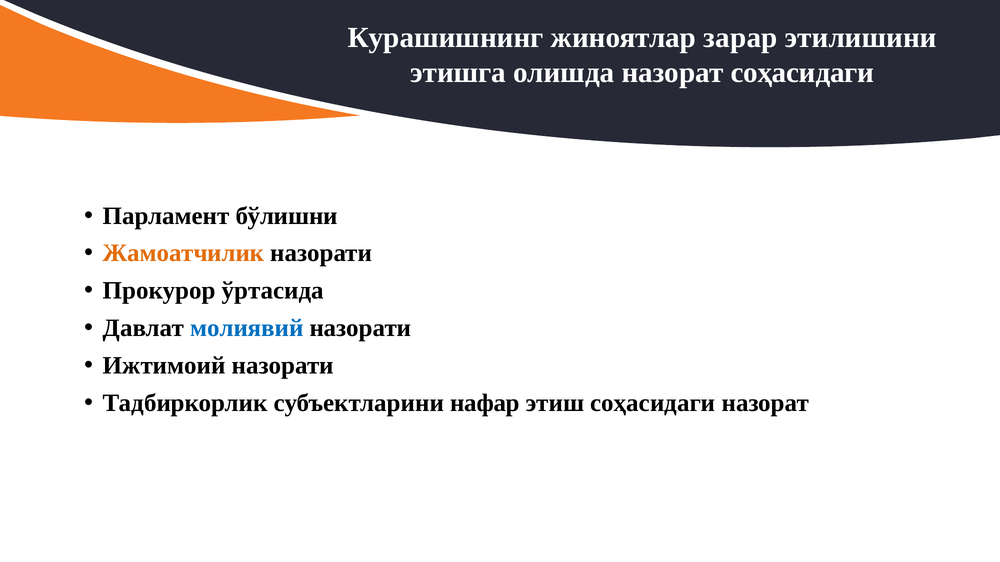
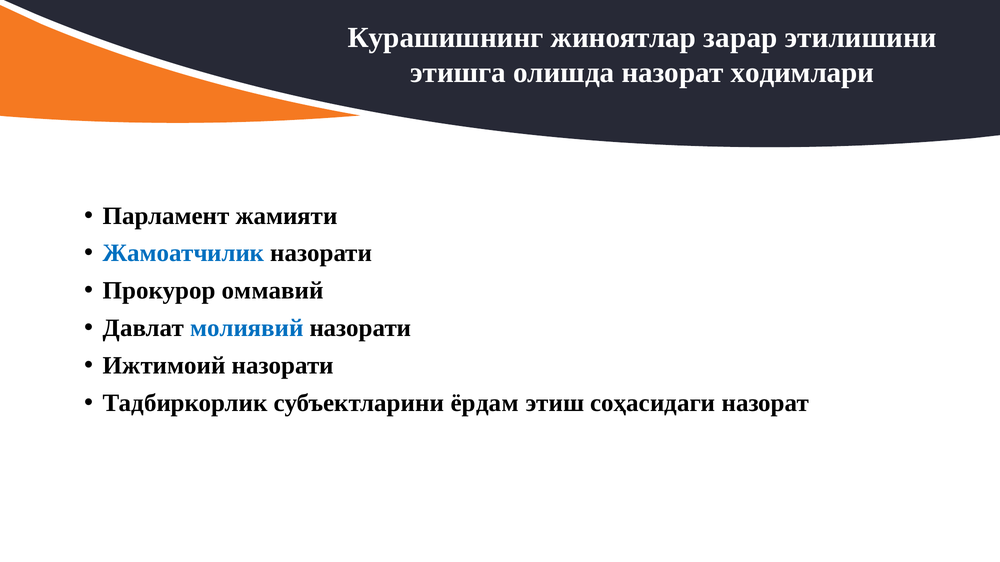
назорат соҳасидаги: соҳасидаги -> ходимлари
бўлишни: бўлишни -> жамияти
Жамоатчилик colour: orange -> blue
ўртасида: ўртасида -> оммавий
нафар: нафар -> ёрдам
